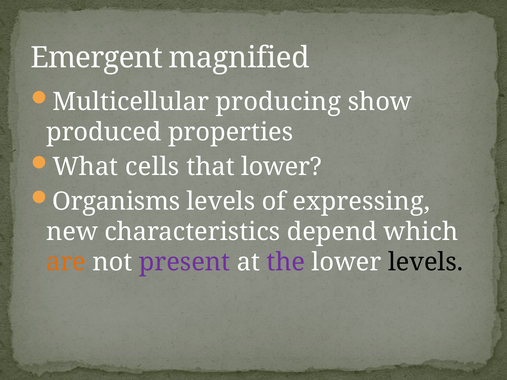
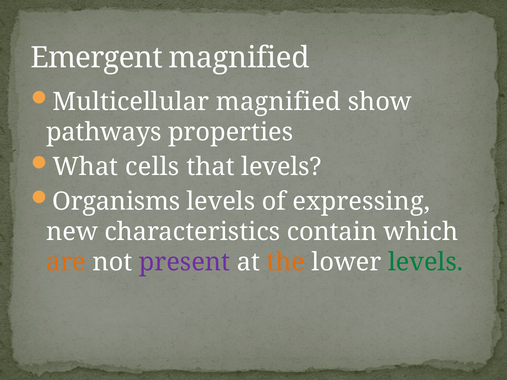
Multicellular producing: producing -> magnified
produced: produced -> pathways
that lower: lower -> levels
depend: depend -> contain
the colour: purple -> orange
levels at (426, 262) colour: black -> green
